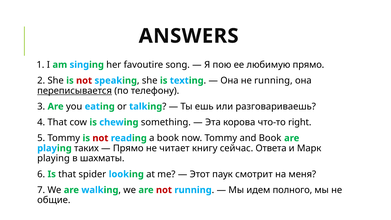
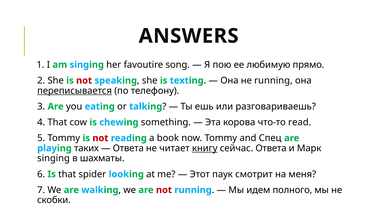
right: right -> read
and Book: Book -> Спец
Прямо at (128, 148): Прямо -> Ответа
книгу underline: none -> present
playing at (54, 158): playing -> singing
общие: общие -> скобки
